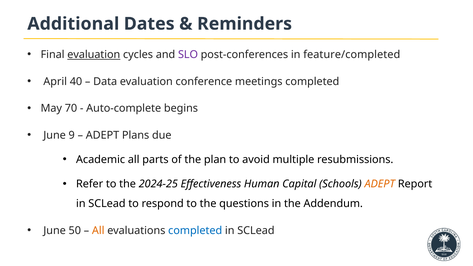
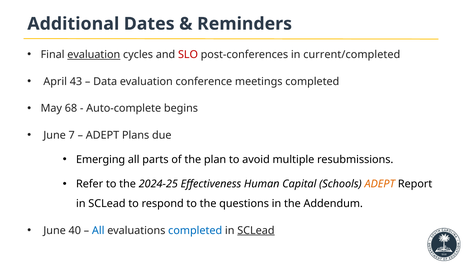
SLO colour: purple -> red
feature/completed: feature/completed -> current/completed
40: 40 -> 43
70: 70 -> 68
9: 9 -> 7
Academic: Academic -> Emerging
50: 50 -> 40
All at (98, 231) colour: orange -> blue
SCLead at (256, 231) underline: none -> present
